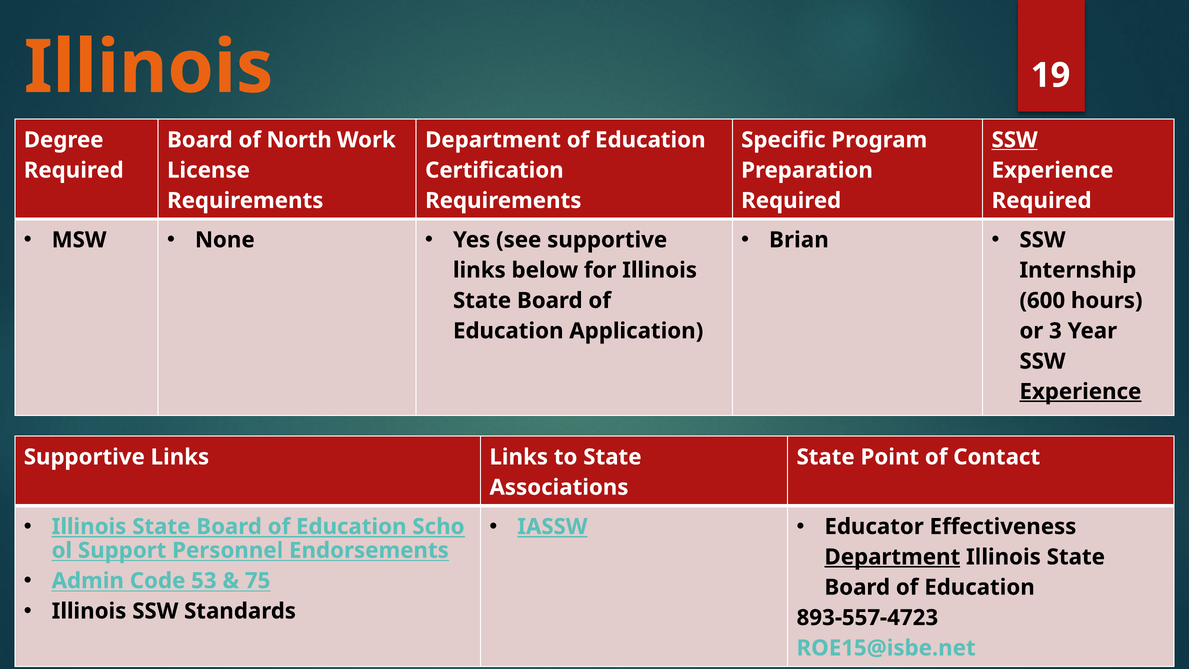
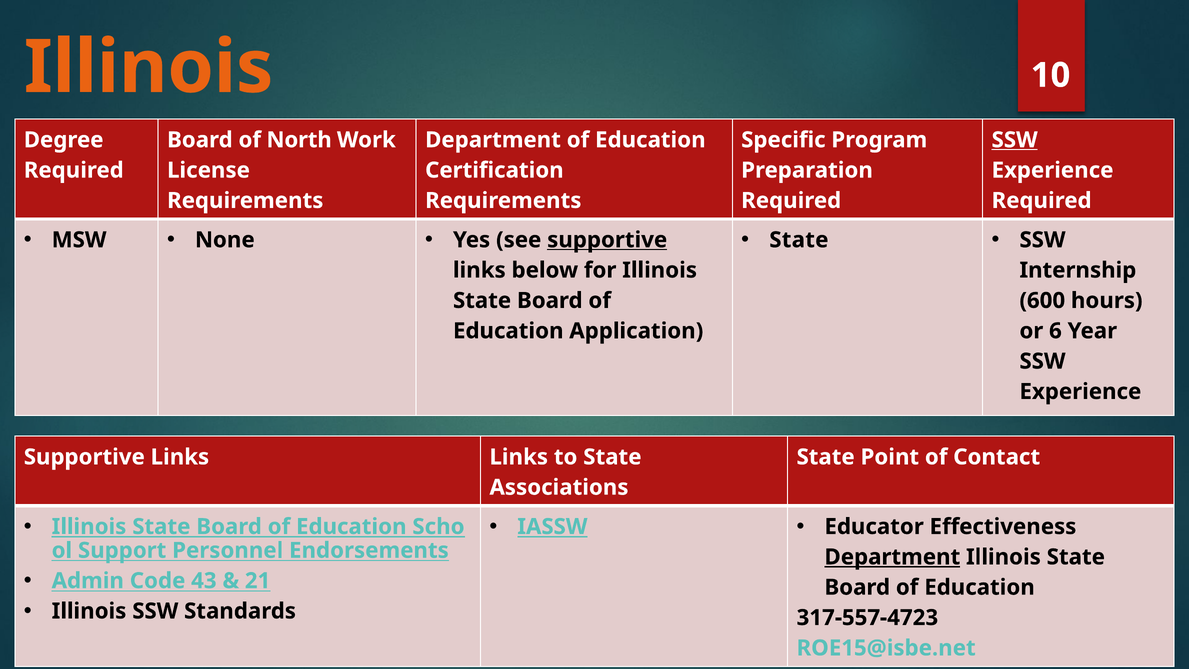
19: 19 -> 10
supportive at (607, 240) underline: none -> present
Brian at (799, 240): Brian -> State
3: 3 -> 6
Experience at (1080, 392) underline: present -> none
53: 53 -> 43
75: 75 -> 21
893-557-4723: 893-557-4723 -> 317-557-4723
